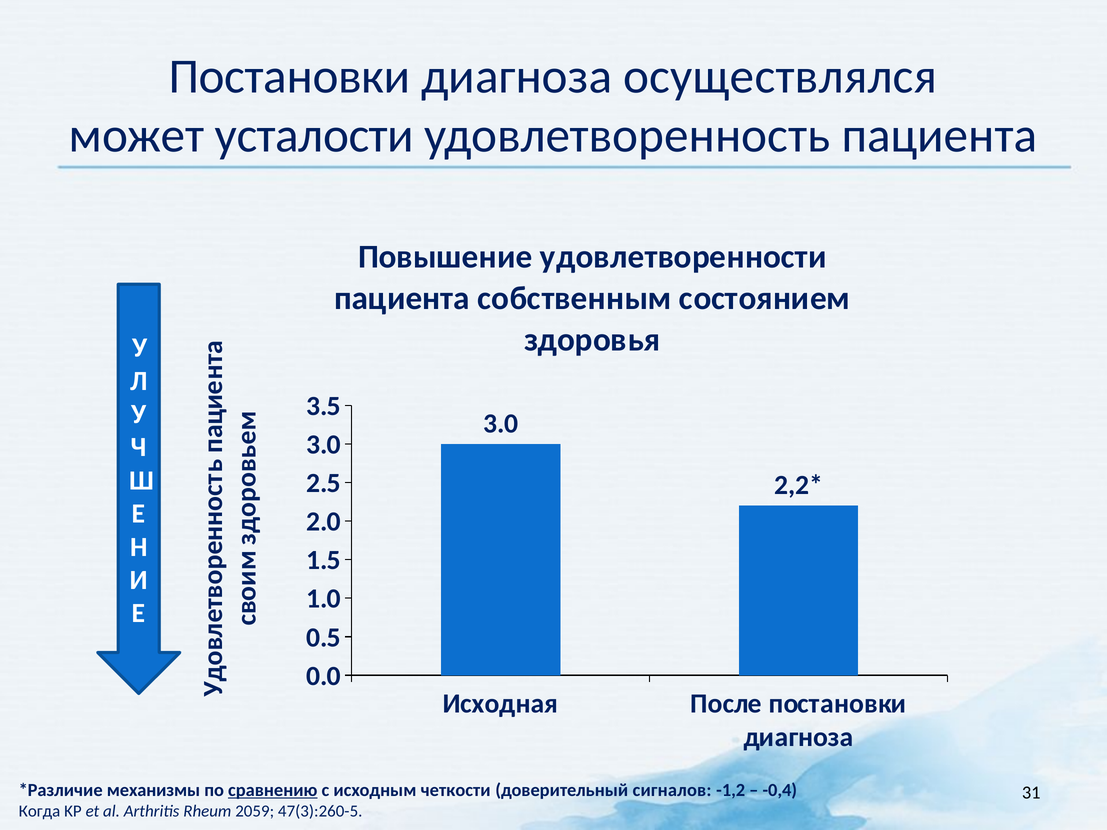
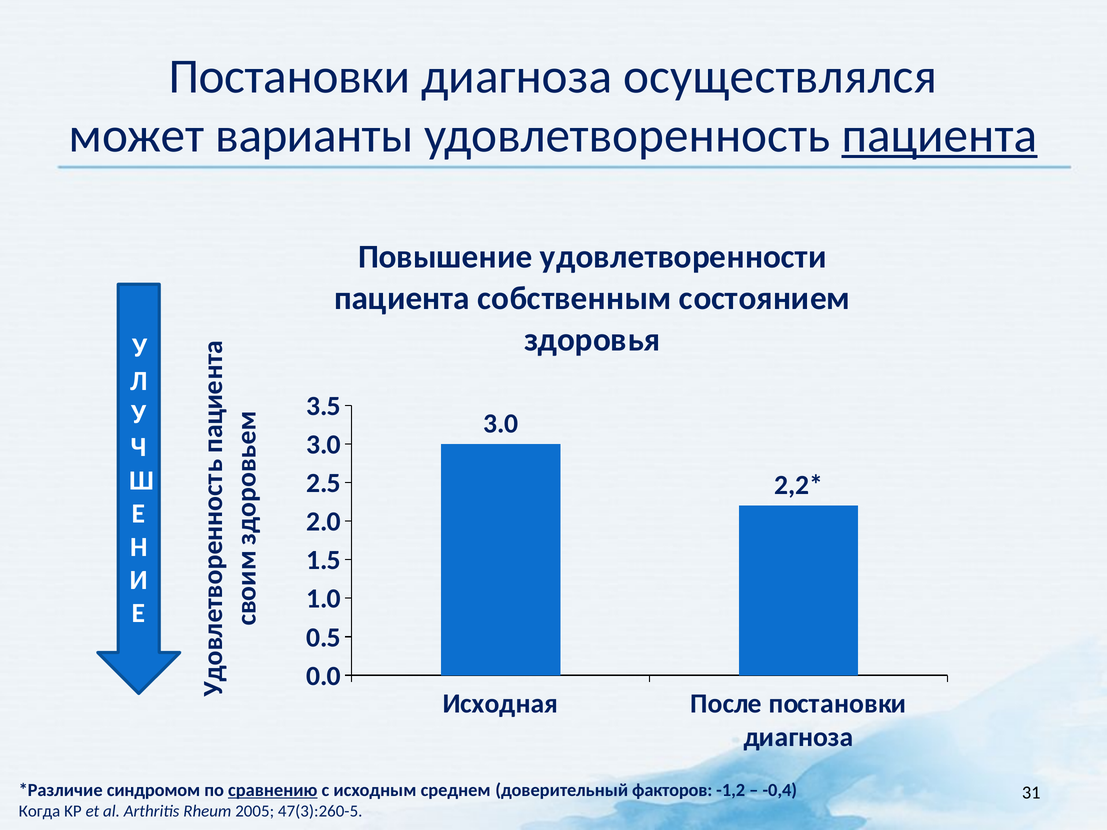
усталости: усталости -> варианты
пациента at (939, 135) underline: none -> present
механизмы: механизмы -> синдромом
четкости: четкости -> среднем
сигналов: сигналов -> факторов
2059: 2059 -> 2005
